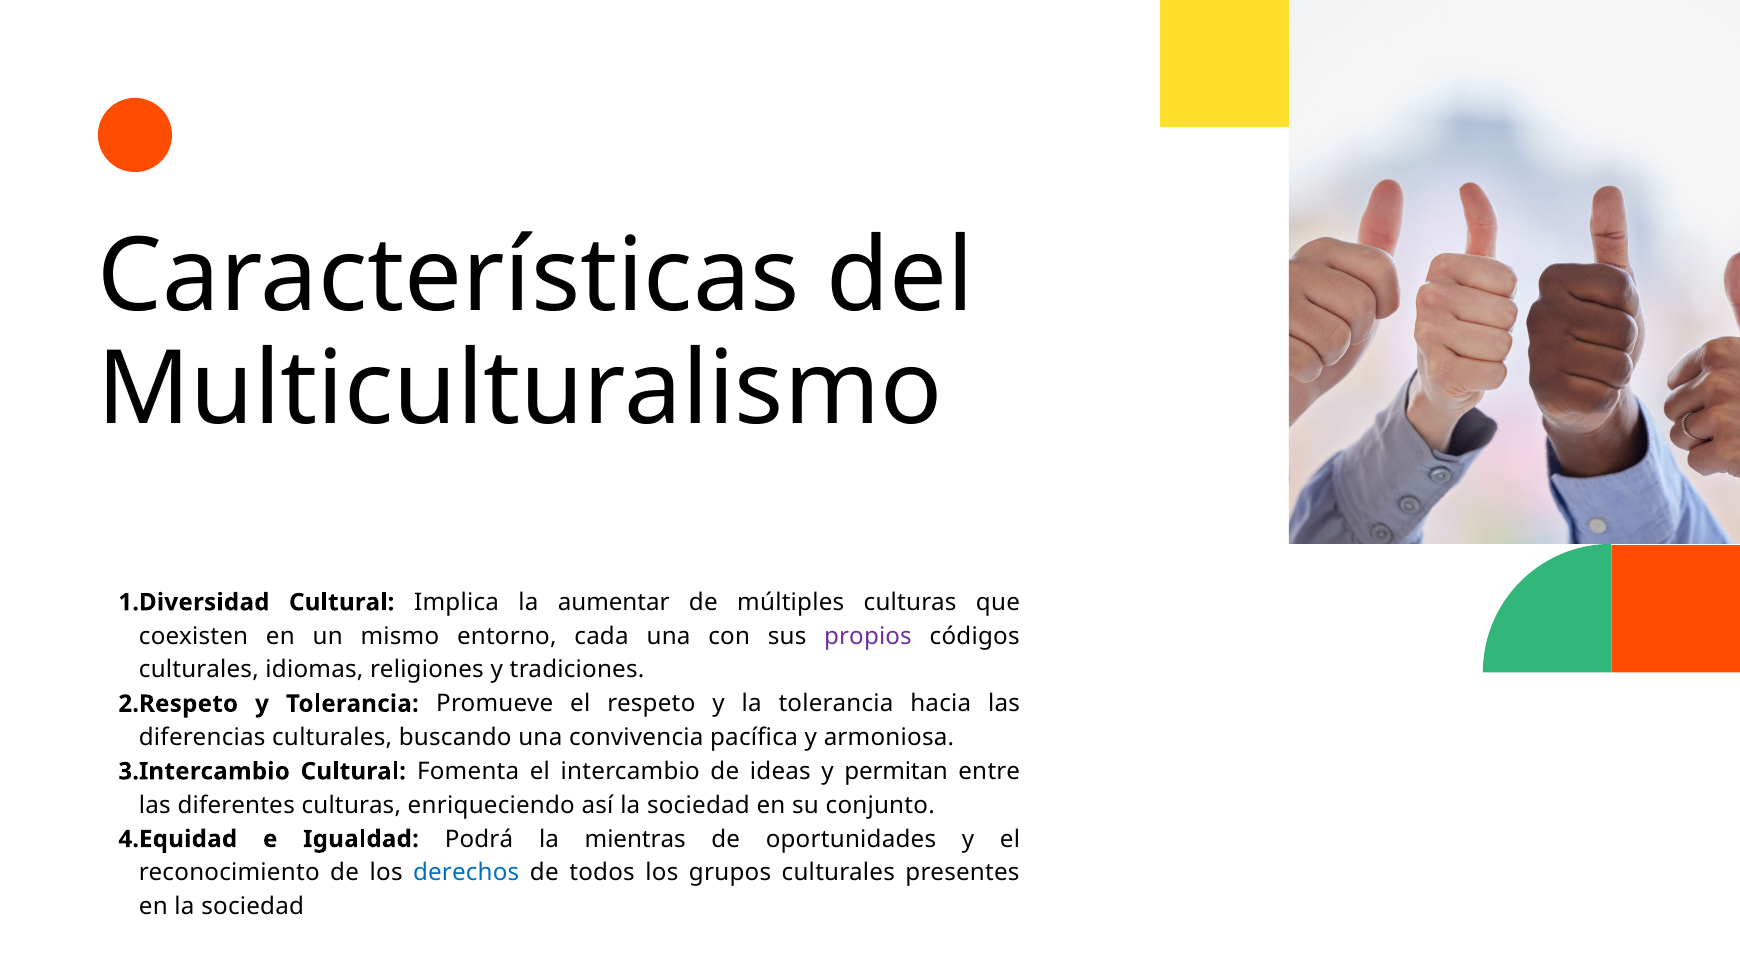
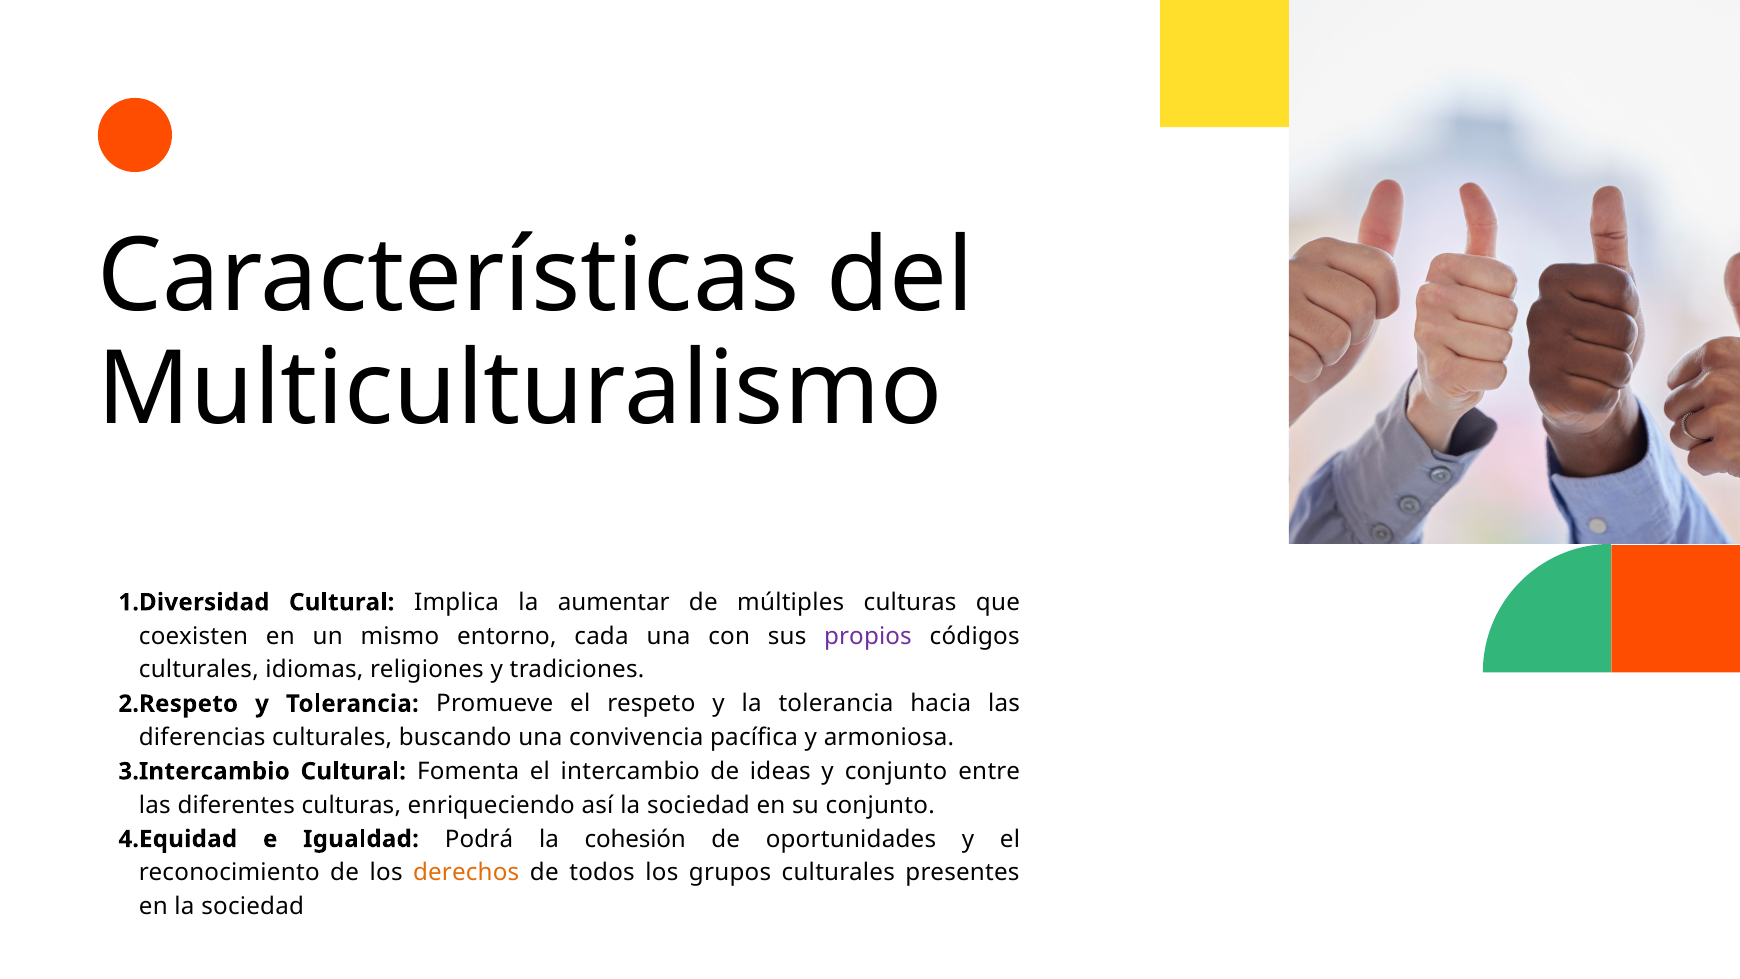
y permitan: permitan -> conjunto
mientras: mientras -> cohesión
derechos colour: blue -> orange
